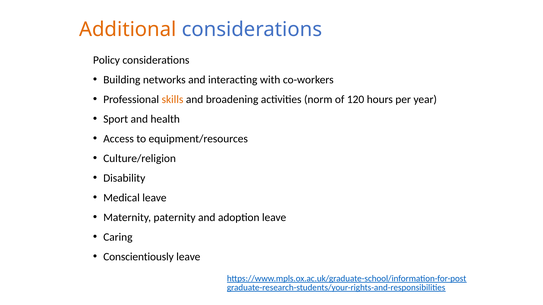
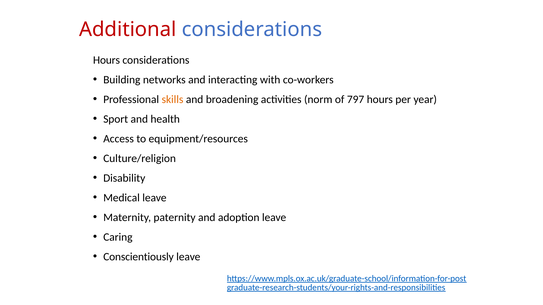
Additional colour: orange -> red
Policy at (106, 60): Policy -> Hours
120: 120 -> 797
